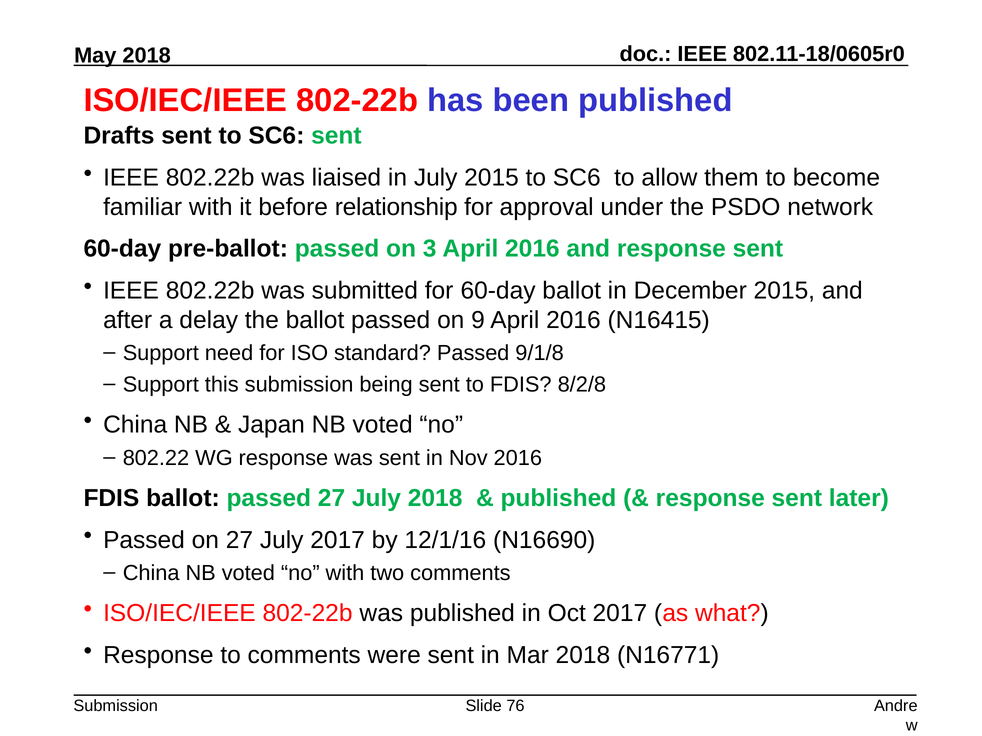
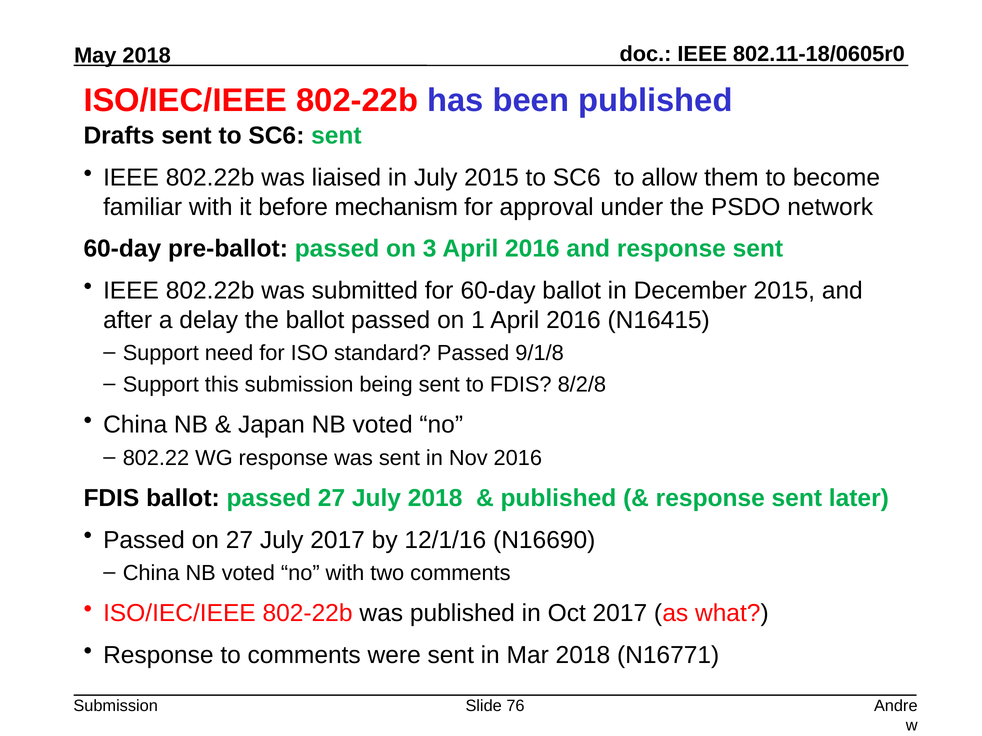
relationship: relationship -> mechanism
9: 9 -> 1
